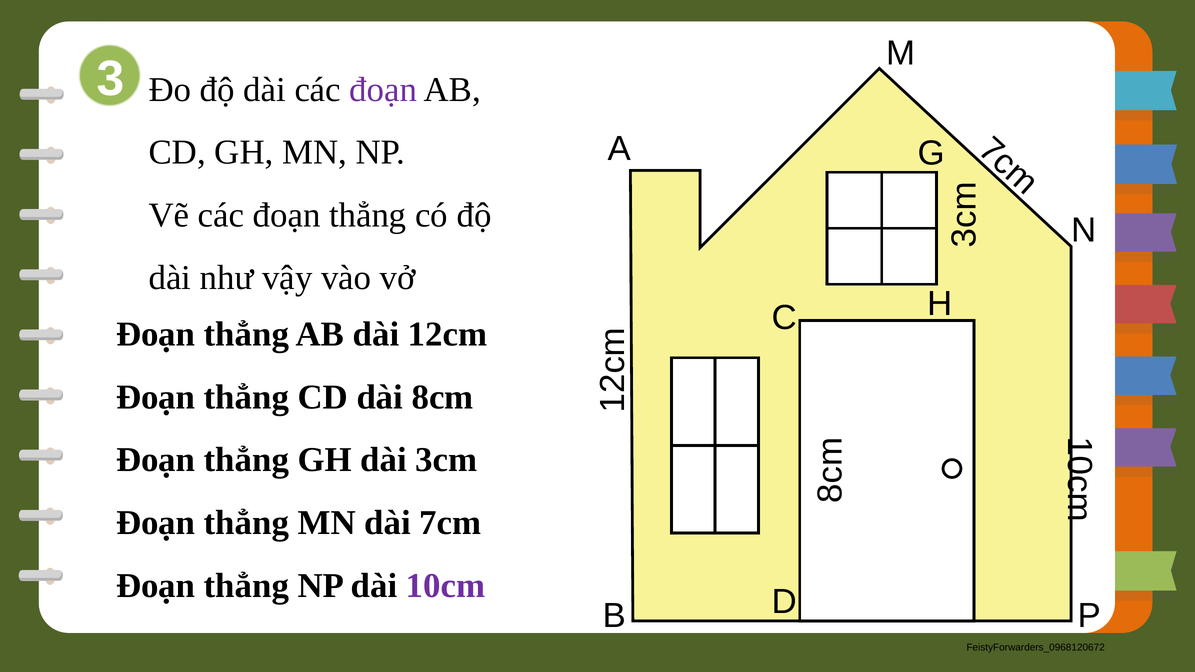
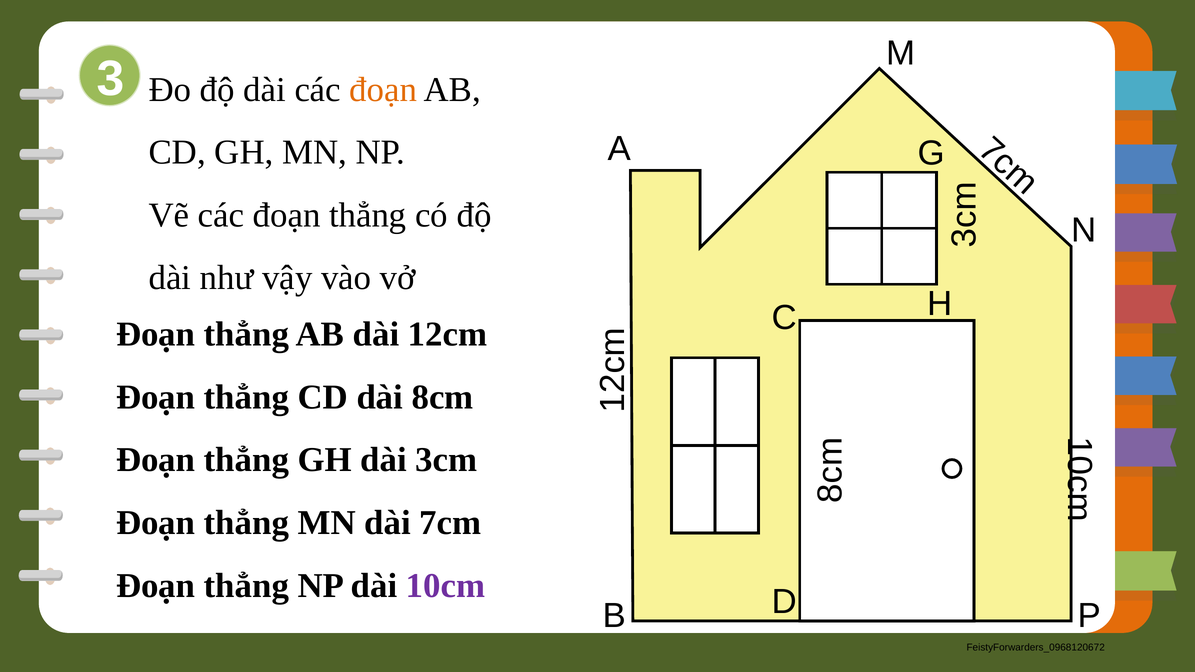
đoạn at (383, 90) colour: purple -> orange
